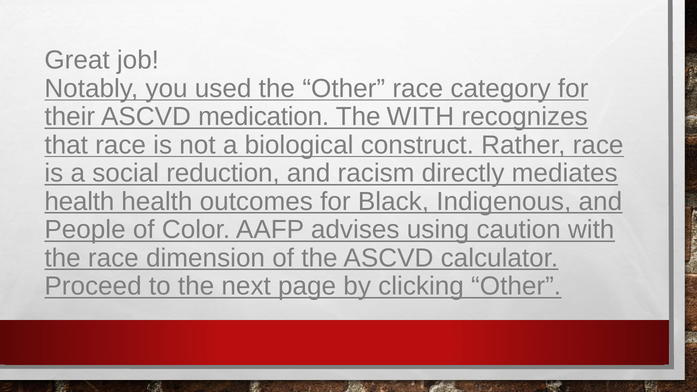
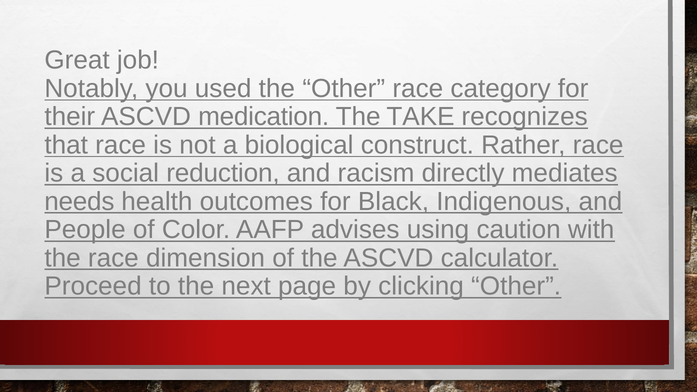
The WITH: WITH -> TAKE
health at (79, 202): health -> needs
